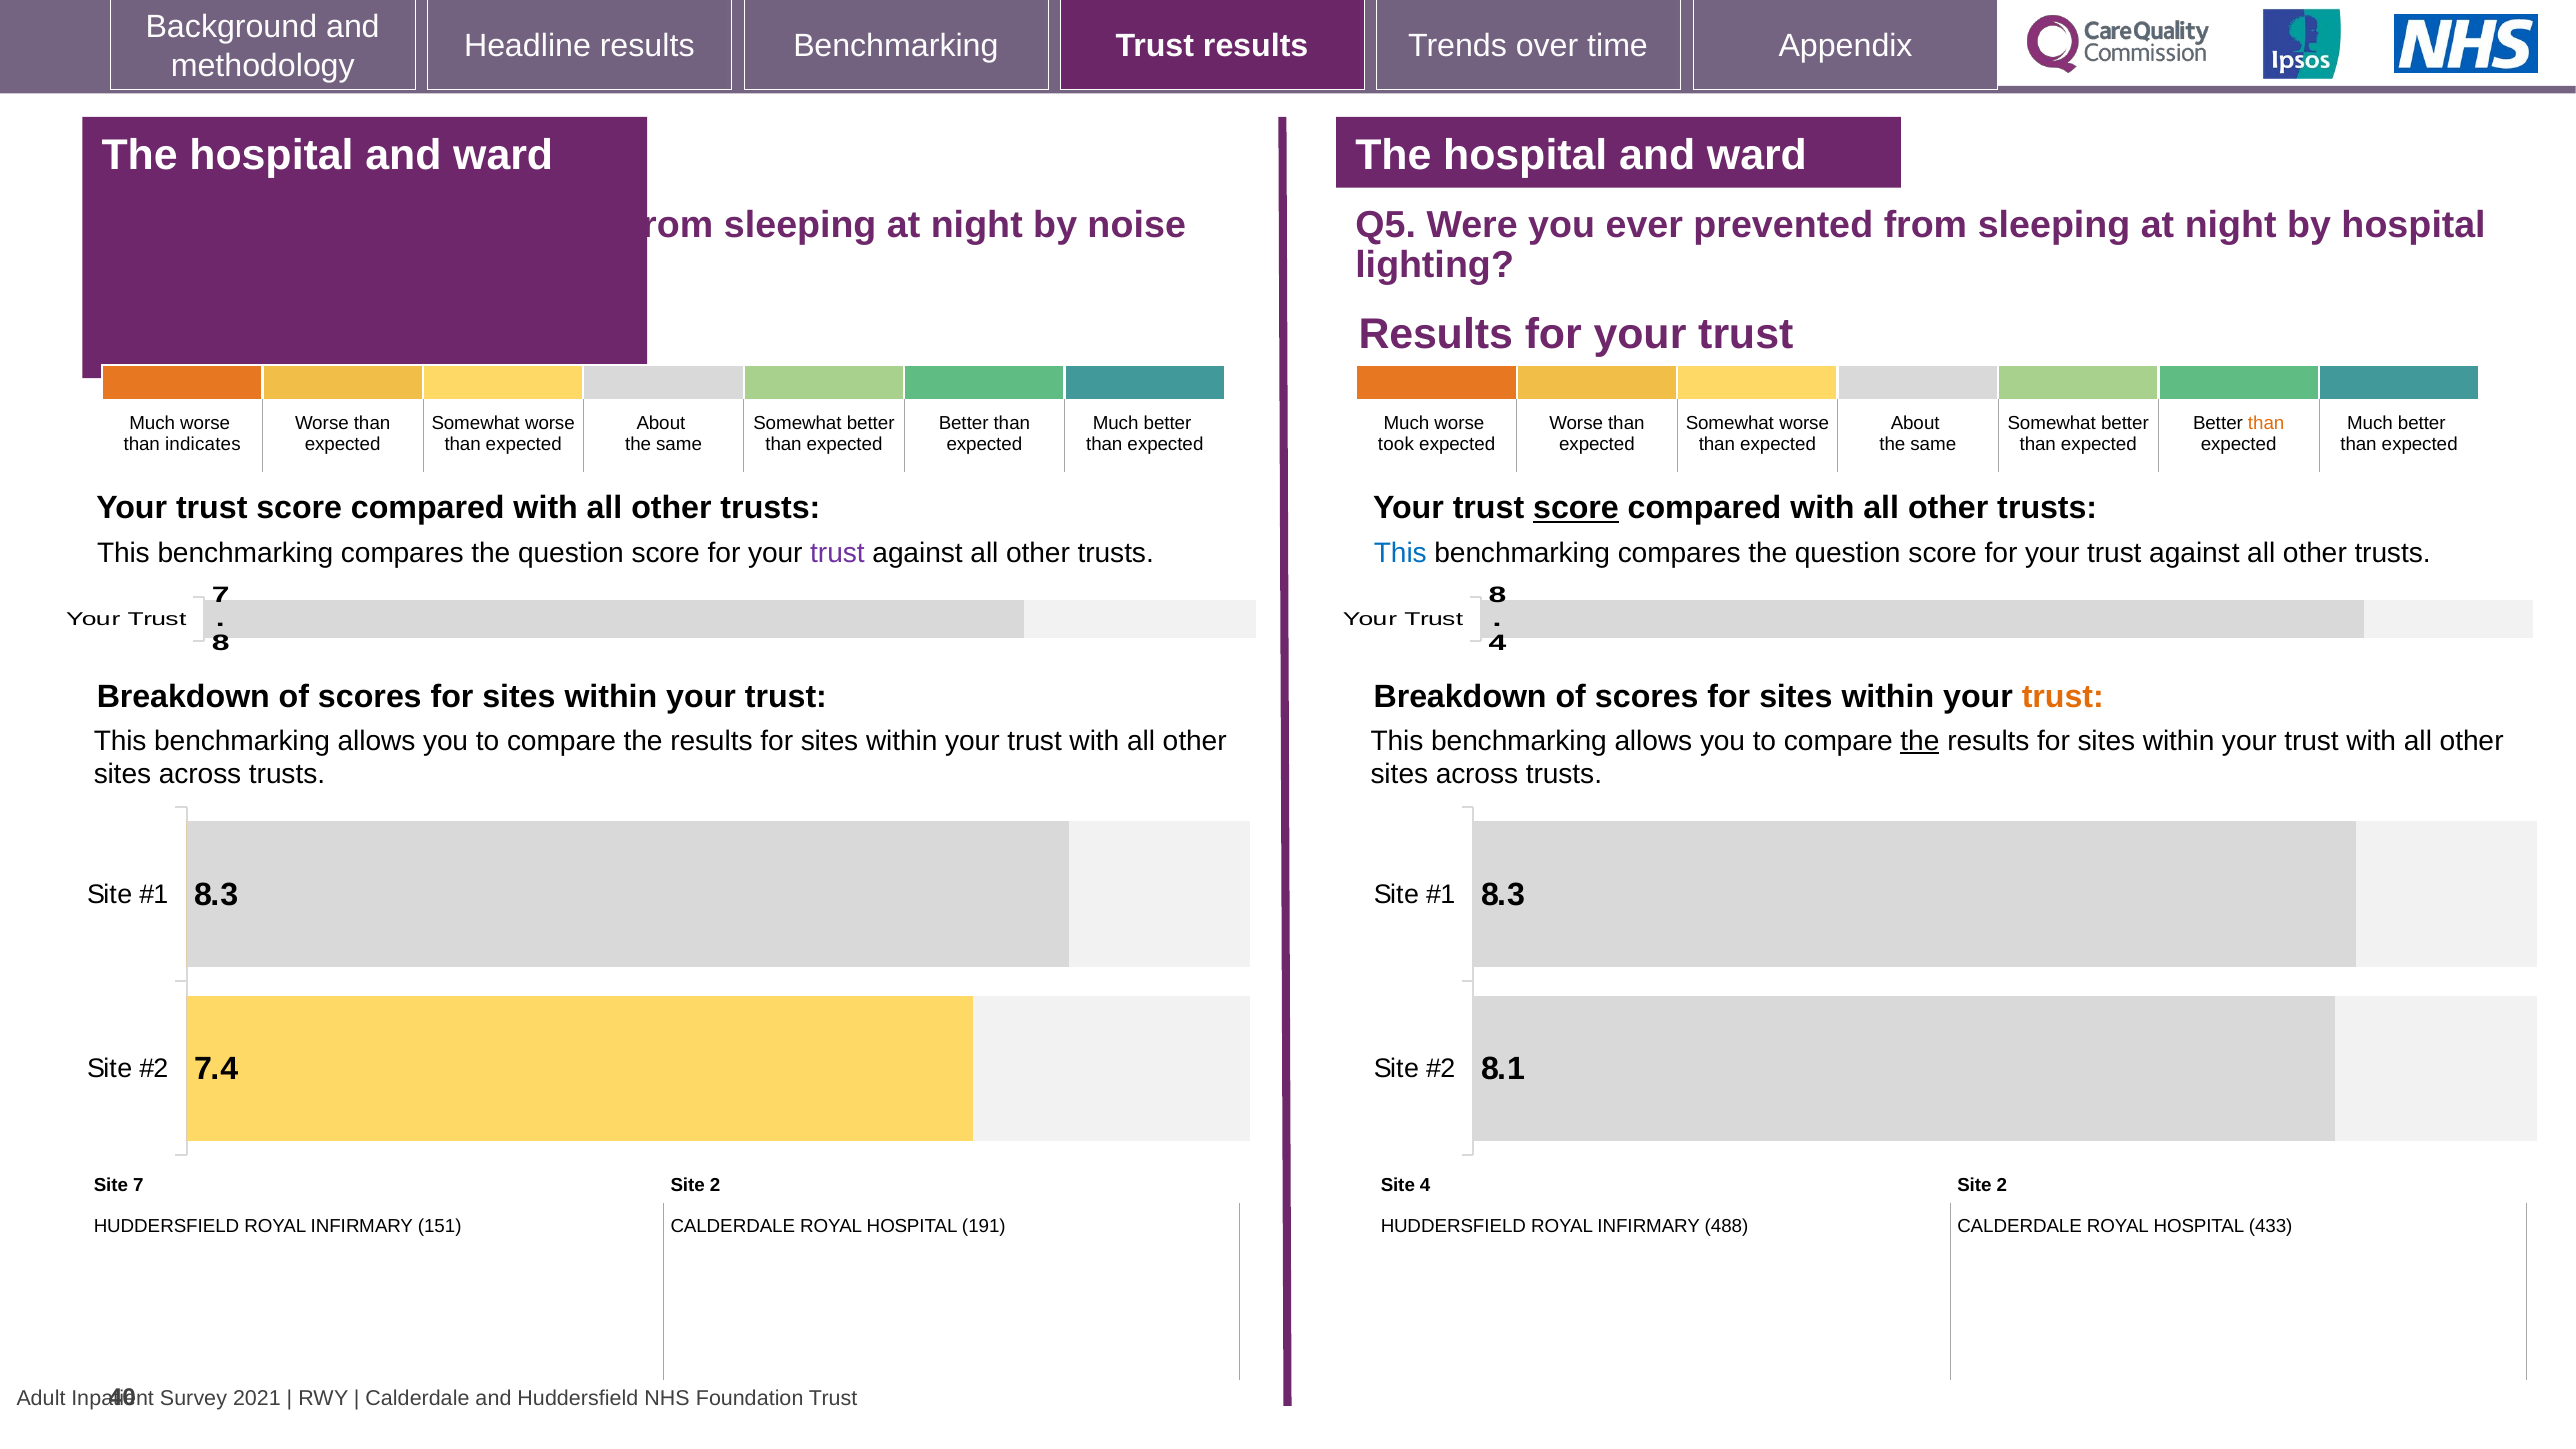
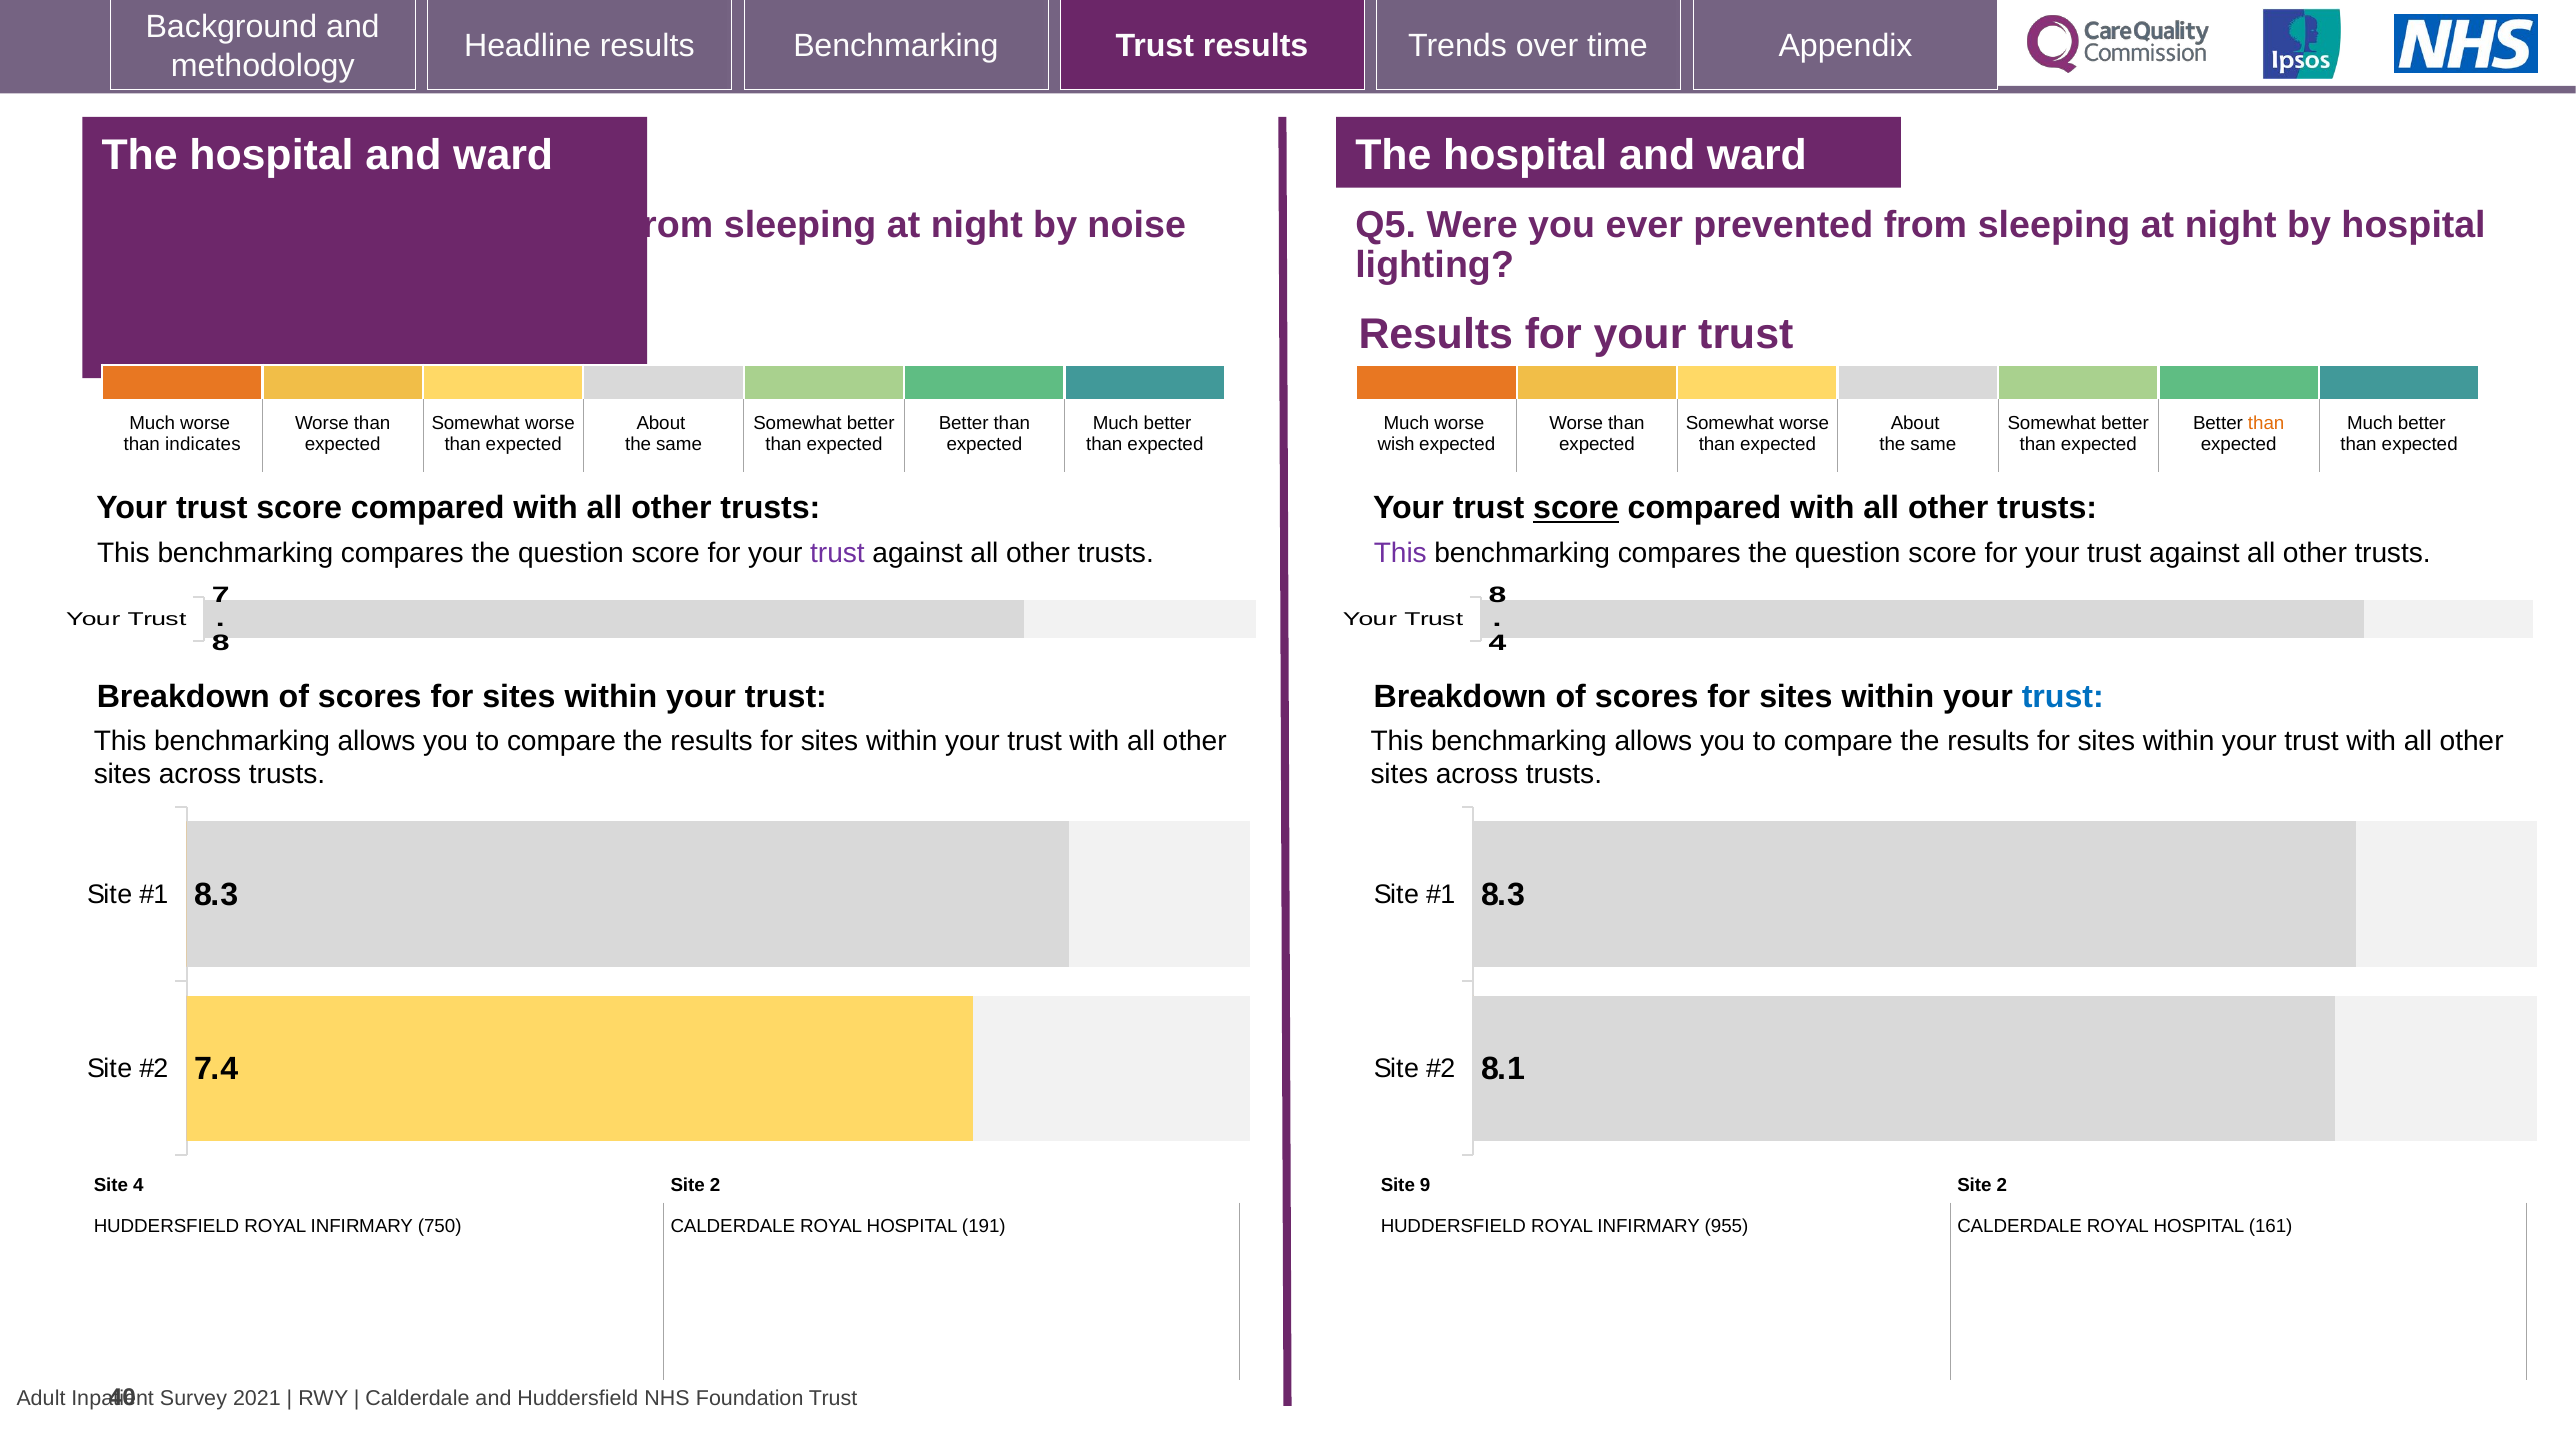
took: took -> wish
This at (1400, 553) colour: blue -> purple
trust at (2063, 697) colour: orange -> blue
the at (1920, 741) underline: present -> none
Site 7: 7 -> 4
Site 4: 4 -> 9
151: 151 -> 750
488: 488 -> 955
433: 433 -> 161
